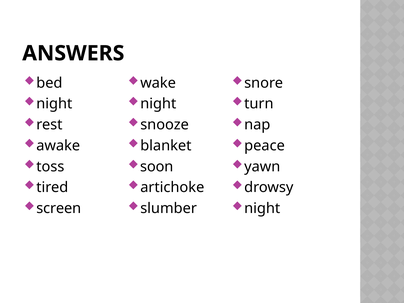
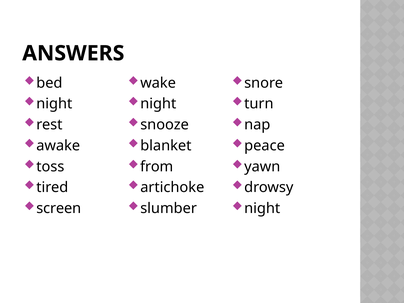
soon: soon -> from
